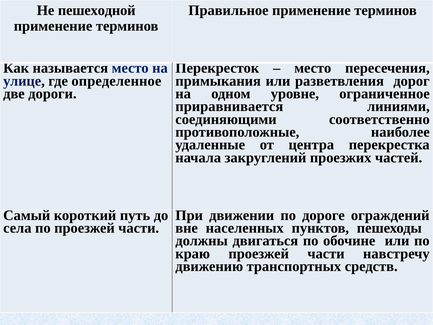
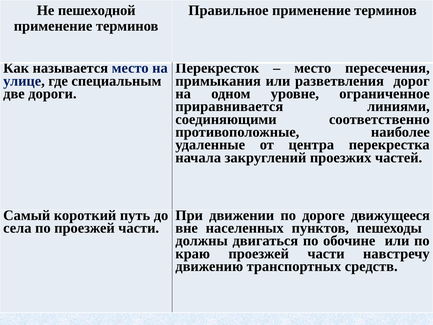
определенное: определенное -> специальным
ограждений: ограждений -> движущееся
